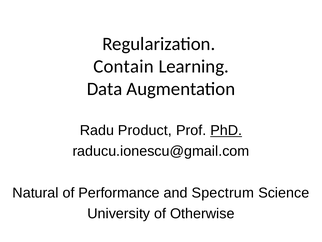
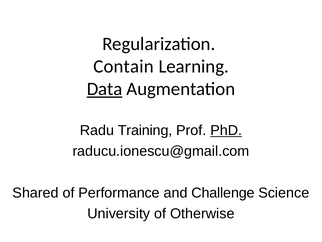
Data underline: none -> present
Product: Product -> Training
Natural: Natural -> Shared
Spectrum: Spectrum -> Challenge
